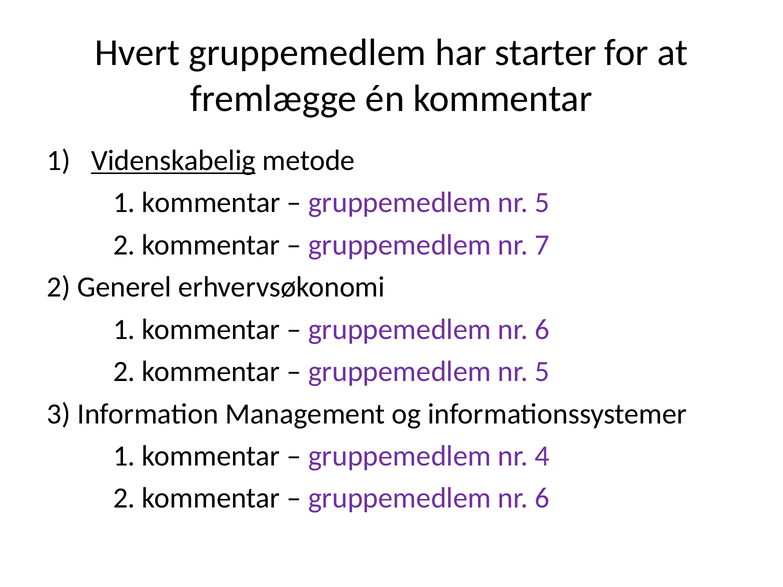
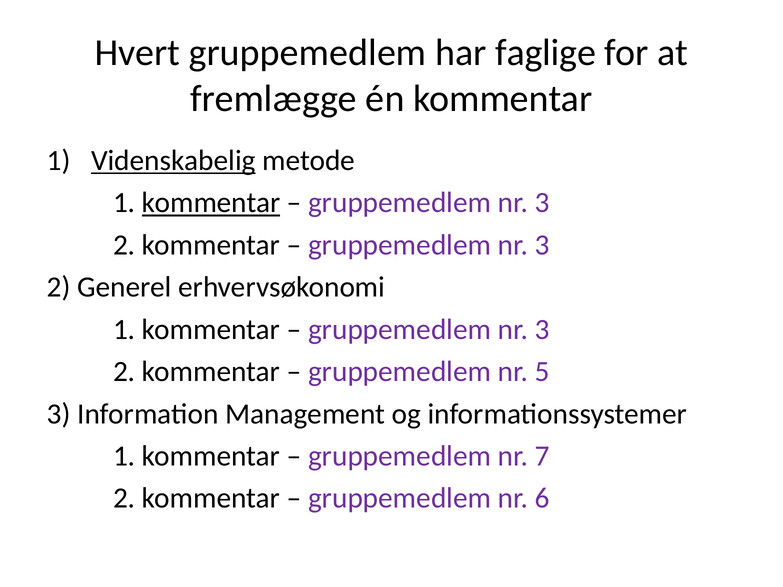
starter: starter -> faglige
kommentar at (211, 203) underline: none -> present
5 at (542, 203): 5 -> 3
7 at (542, 245): 7 -> 3
6 at (542, 330): 6 -> 3
4: 4 -> 7
